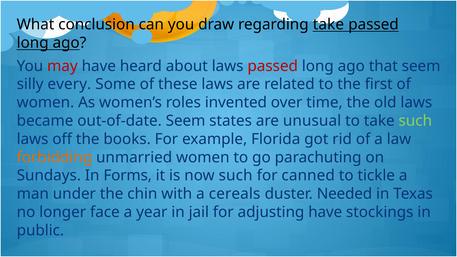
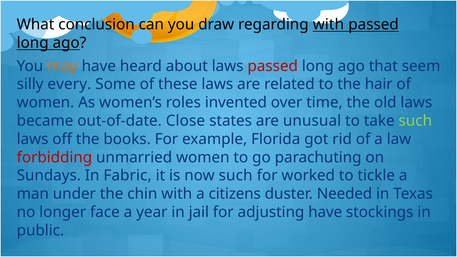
regarding take: take -> with
may colour: red -> orange
first: first -> hair
out-of-date Seem: Seem -> Close
forbidding colour: orange -> red
Forms: Forms -> Fabric
canned: canned -> worked
cereals: cereals -> citizens
